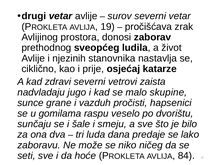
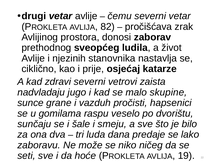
surov: surov -> čemu
19: 19 -> 82
84: 84 -> 19
